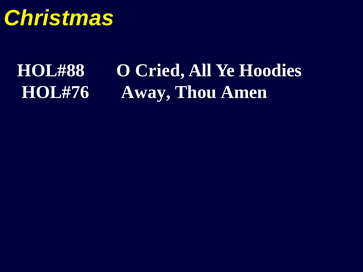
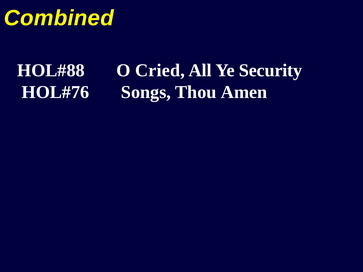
Christmas: Christmas -> Combined
Hoodies: Hoodies -> Security
Away: Away -> Songs
